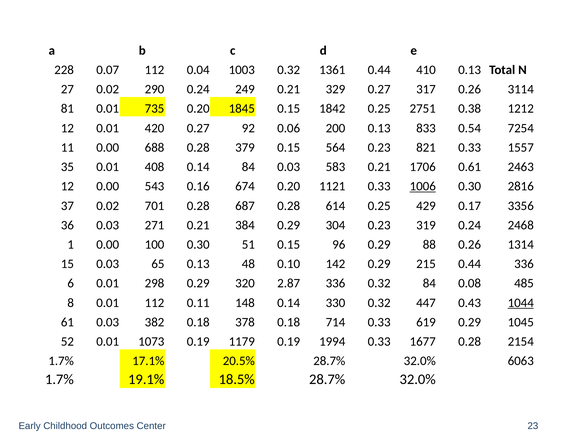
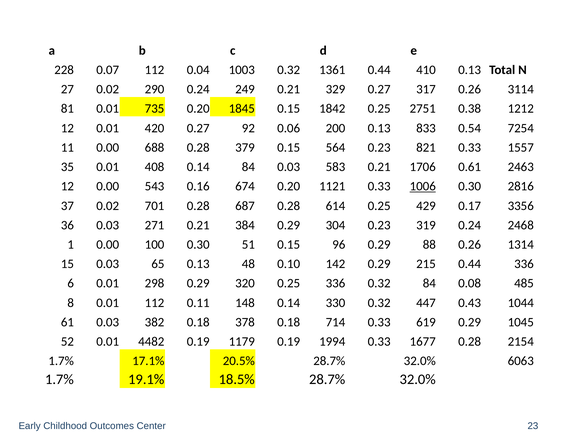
320 2.87: 2.87 -> 0.25
1044 underline: present -> none
1073: 1073 -> 4482
